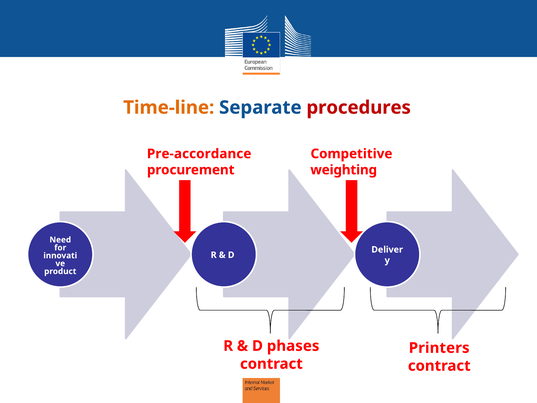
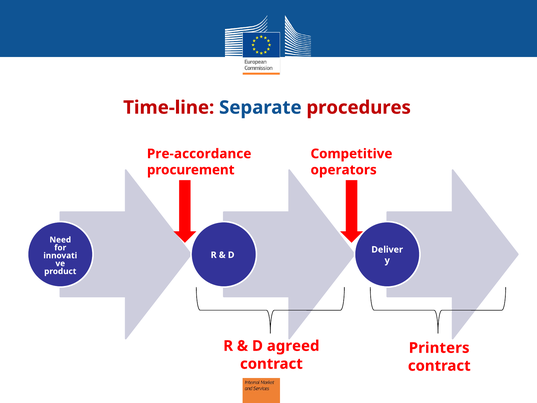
Time-line colour: orange -> red
weighting: weighting -> operators
phases: phases -> agreed
